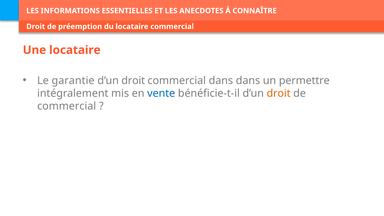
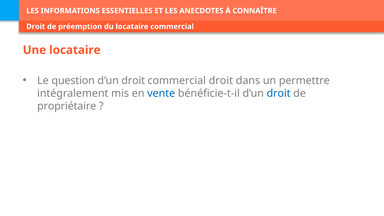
garantie: garantie -> question
commercial dans: dans -> droit
droit at (279, 93) colour: orange -> blue
commercial at (67, 106): commercial -> propriétaire
